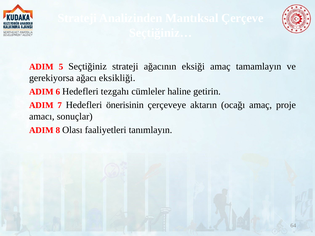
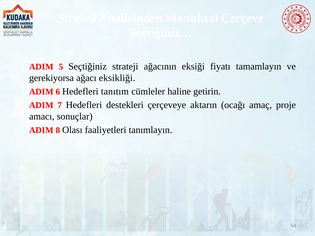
eksiği amaç: amaç -> fiyatı
tezgahı: tezgahı -> tanıtım
önerisinin: önerisinin -> destekleri
